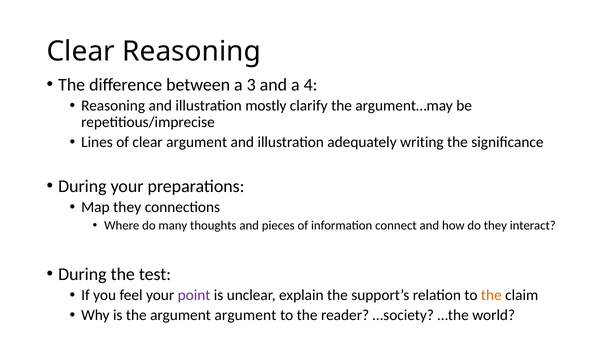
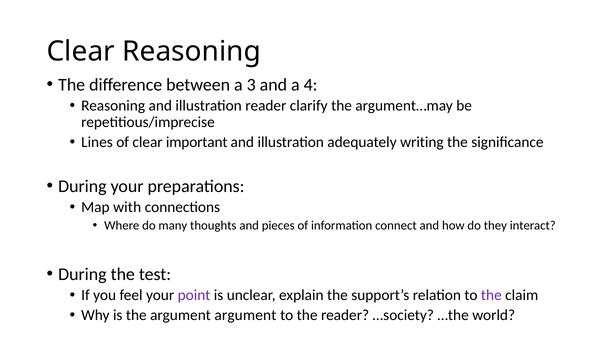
illustration mostly: mostly -> reader
clear argument: argument -> important
Map they: they -> with
the at (491, 295) colour: orange -> purple
